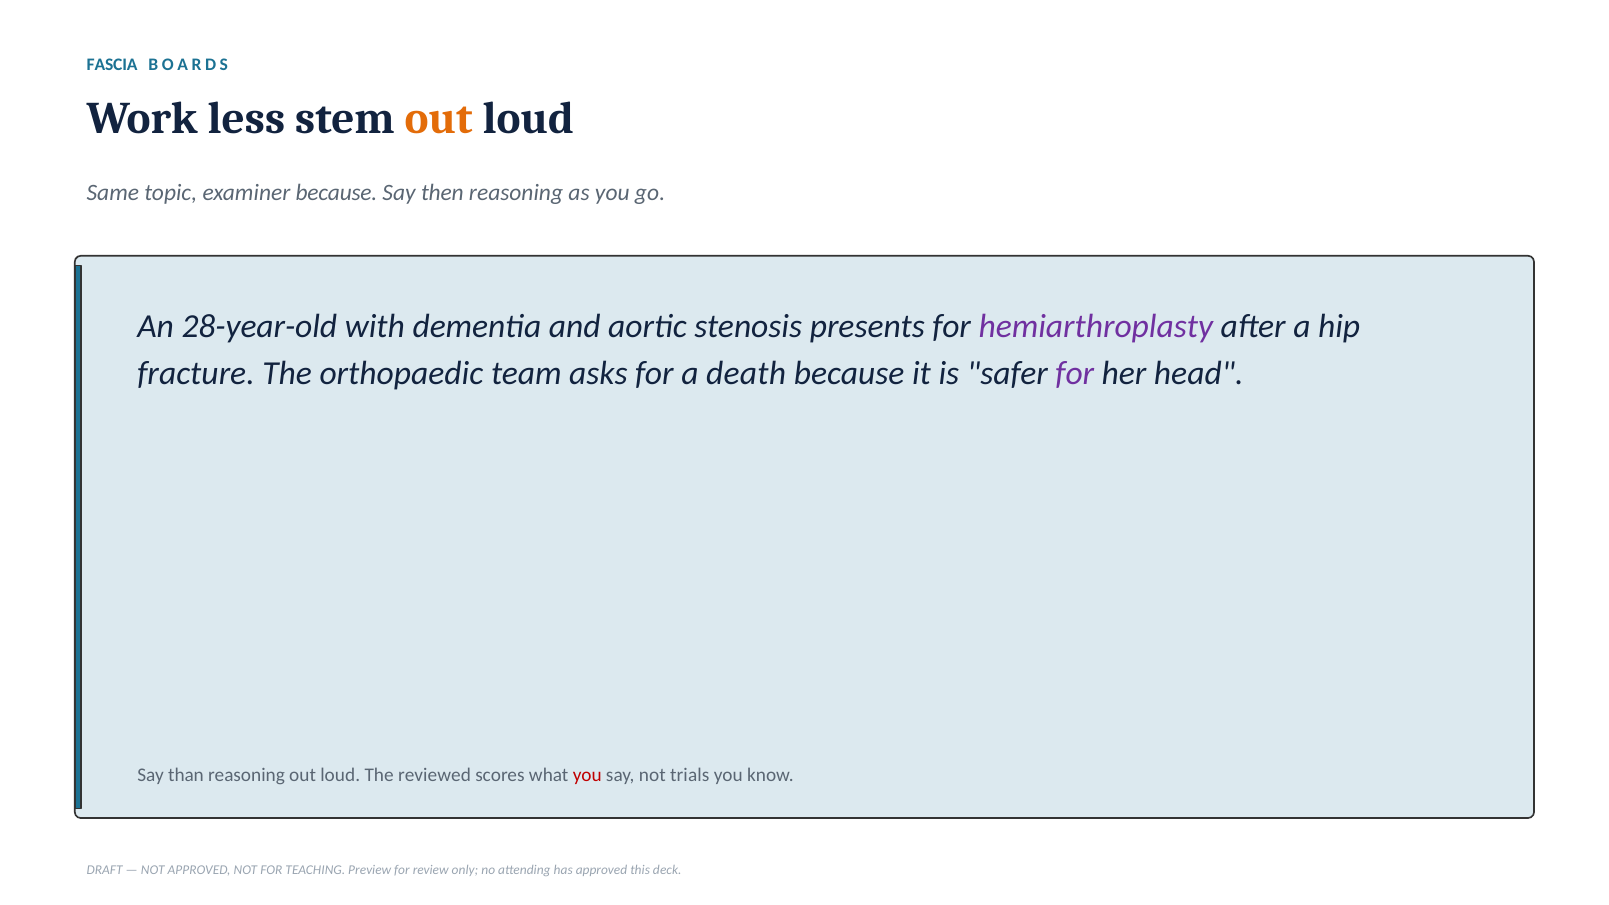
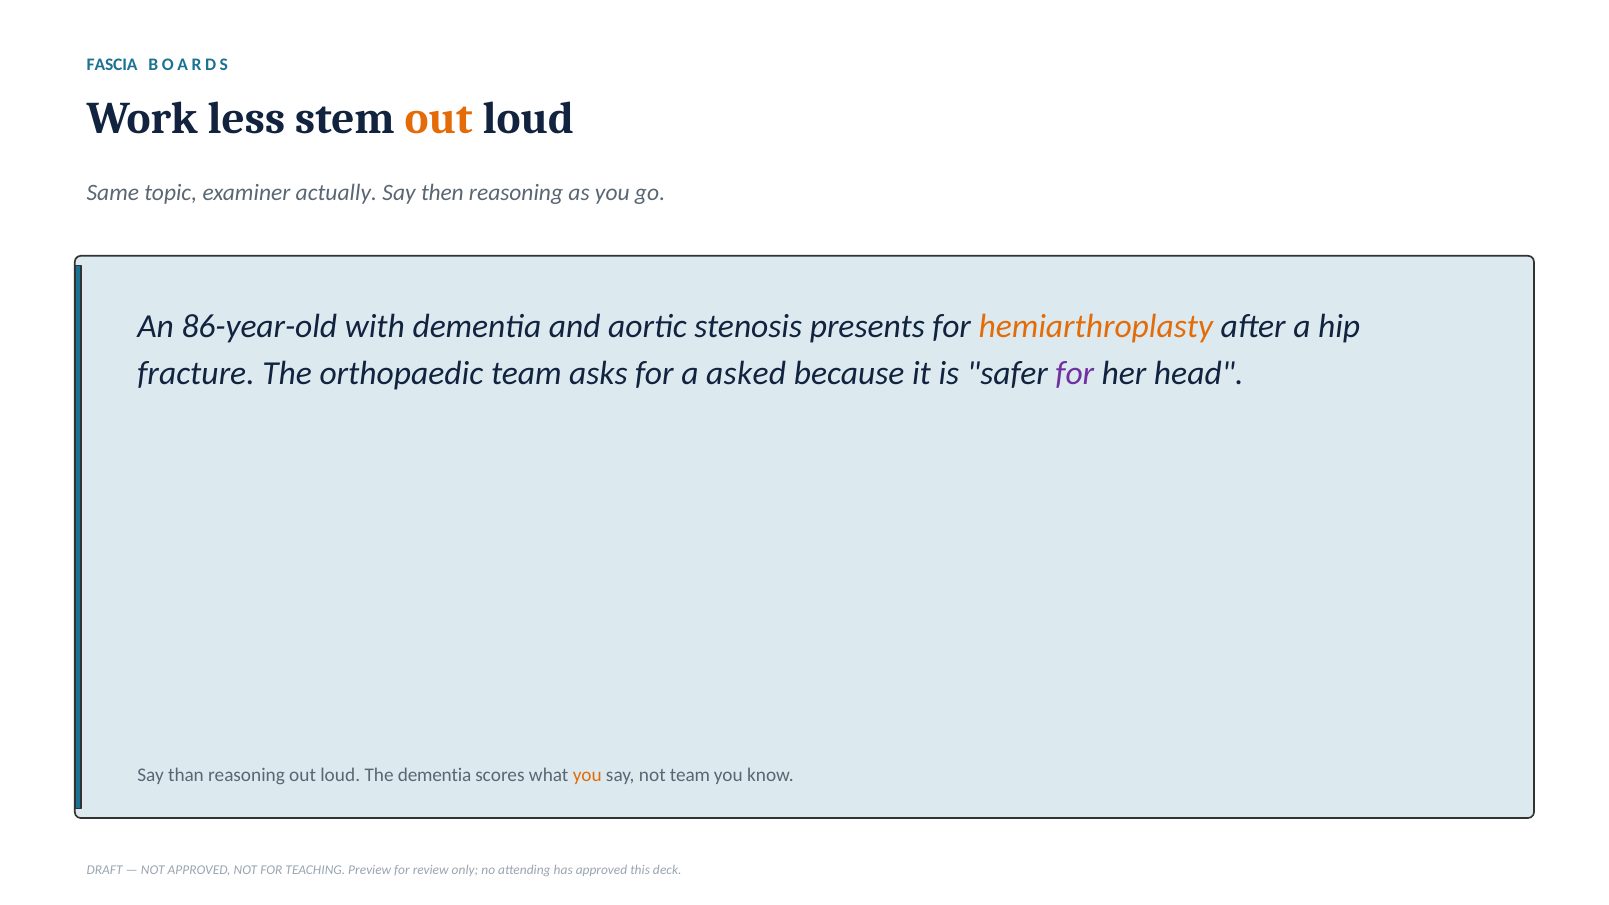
examiner because: because -> actually
28-year-old: 28-year-old -> 86-year-old
hemiarthroplasty colour: purple -> orange
death: death -> asked
The reviewed: reviewed -> dementia
you at (587, 775) colour: red -> orange
not trials: trials -> team
